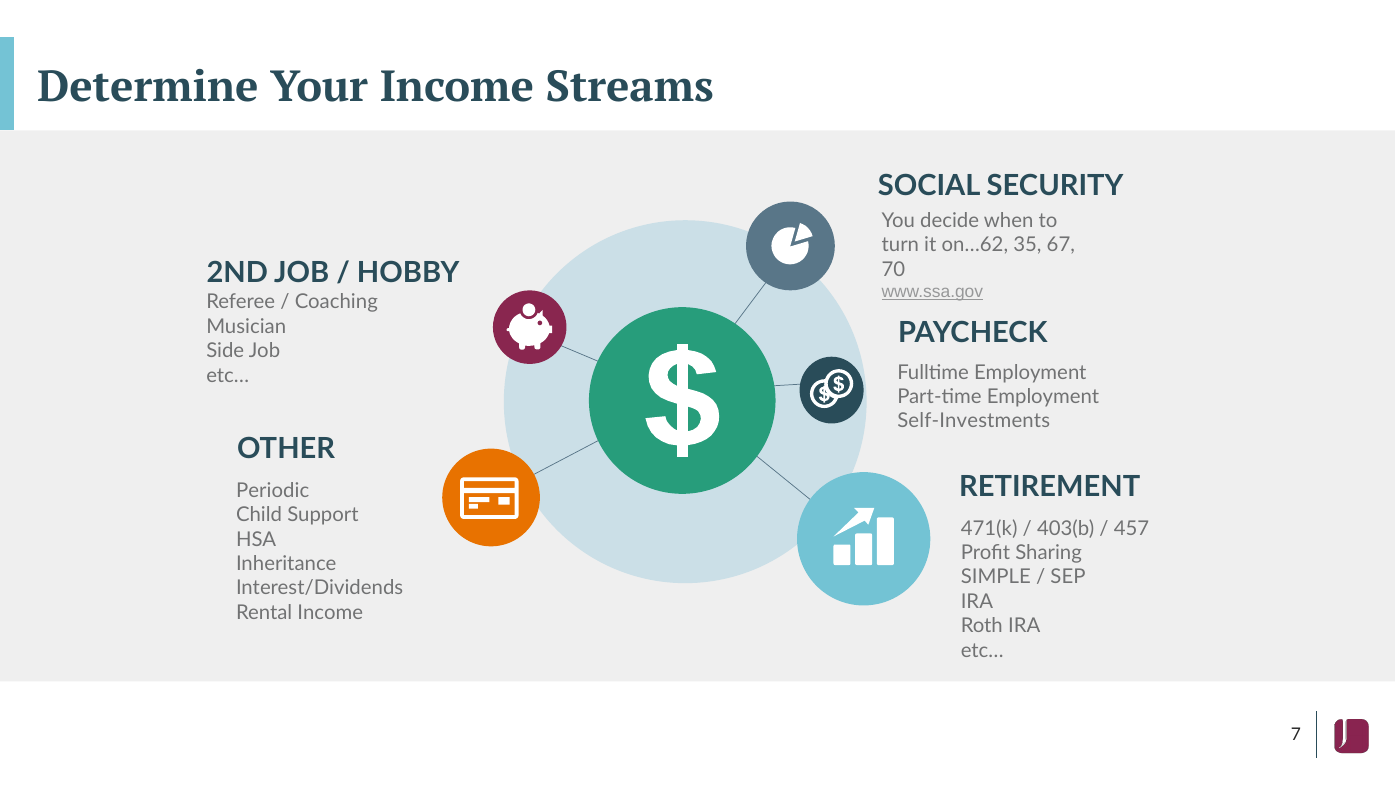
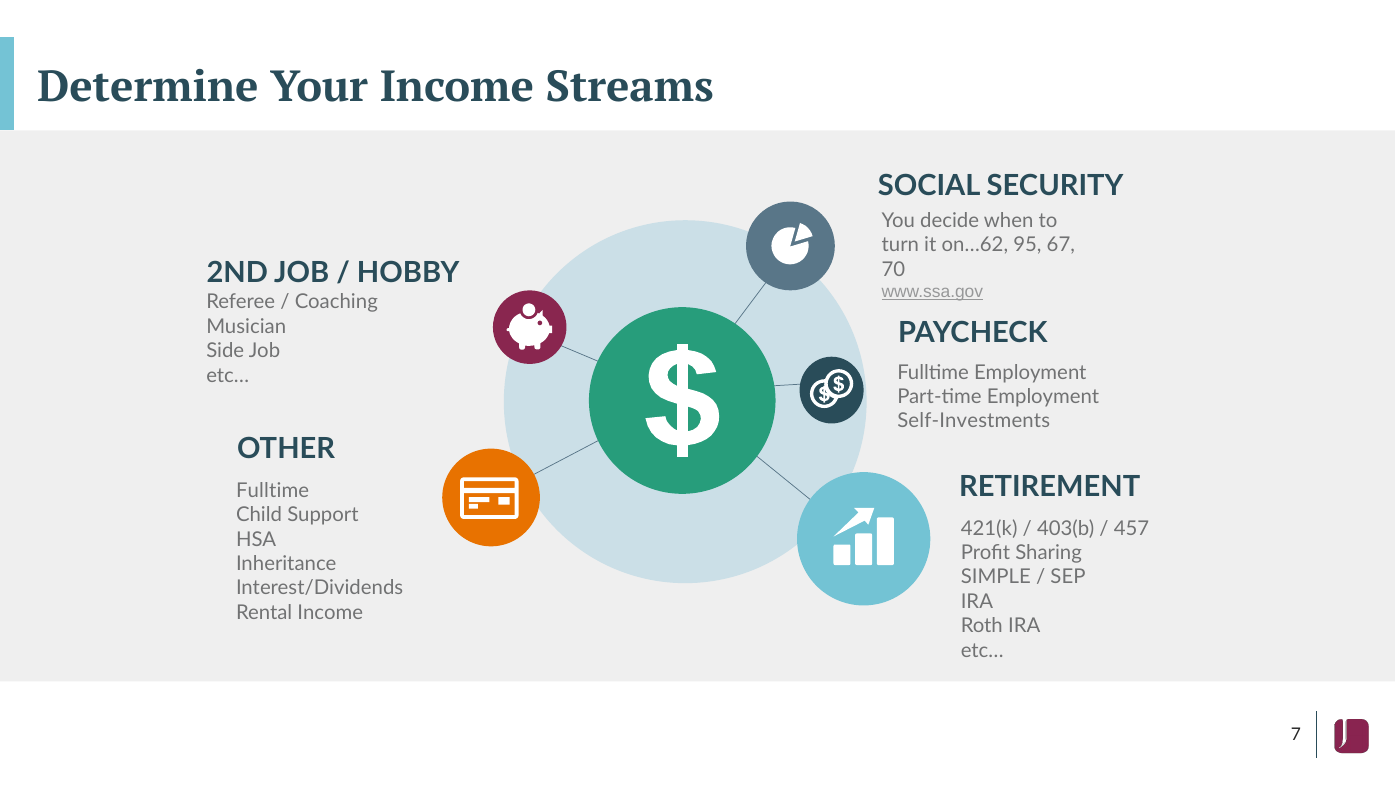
35: 35 -> 95
Periodic at (273, 490): Periodic -> Fulltime
471(k: 471(k -> 421(k
